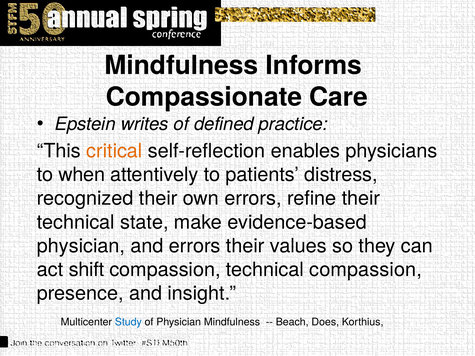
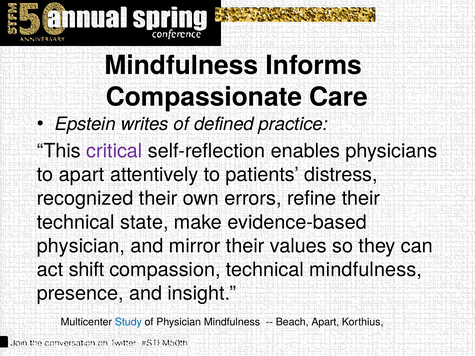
critical colour: orange -> purple
to when: when -> apart
and errors: errors -> mirror
technical compassion: compassion -> mindfulness
Beach Does: Does -> Apart
